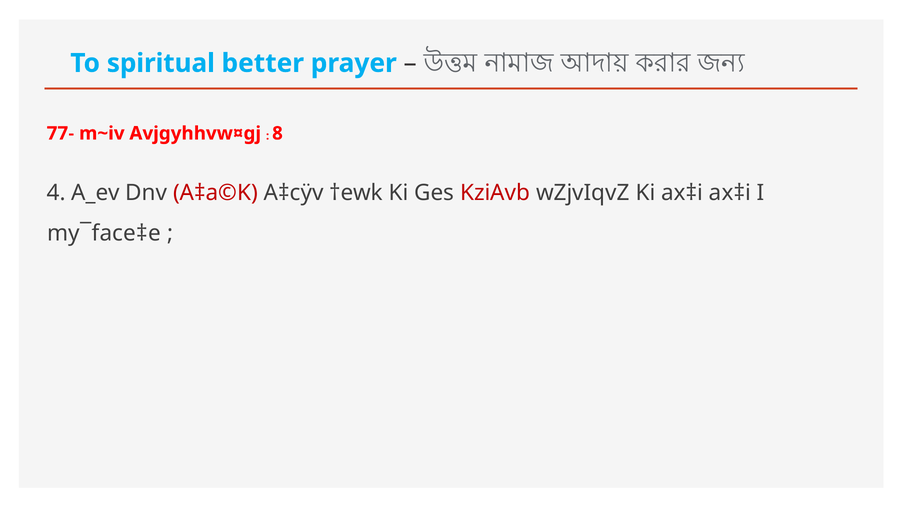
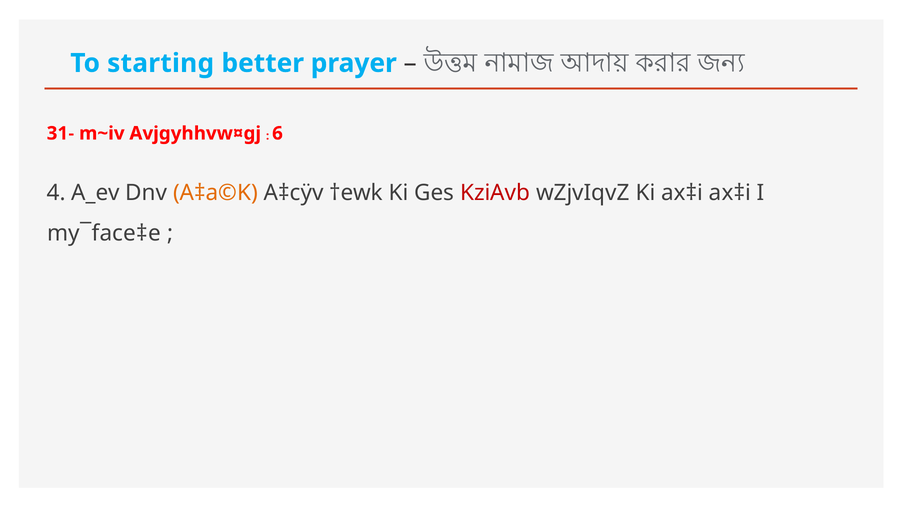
spiritual: spiritual -> starting
77-: 77- -> 31-
8: 8 -> 6
A‡a©K colour: red -> orange
